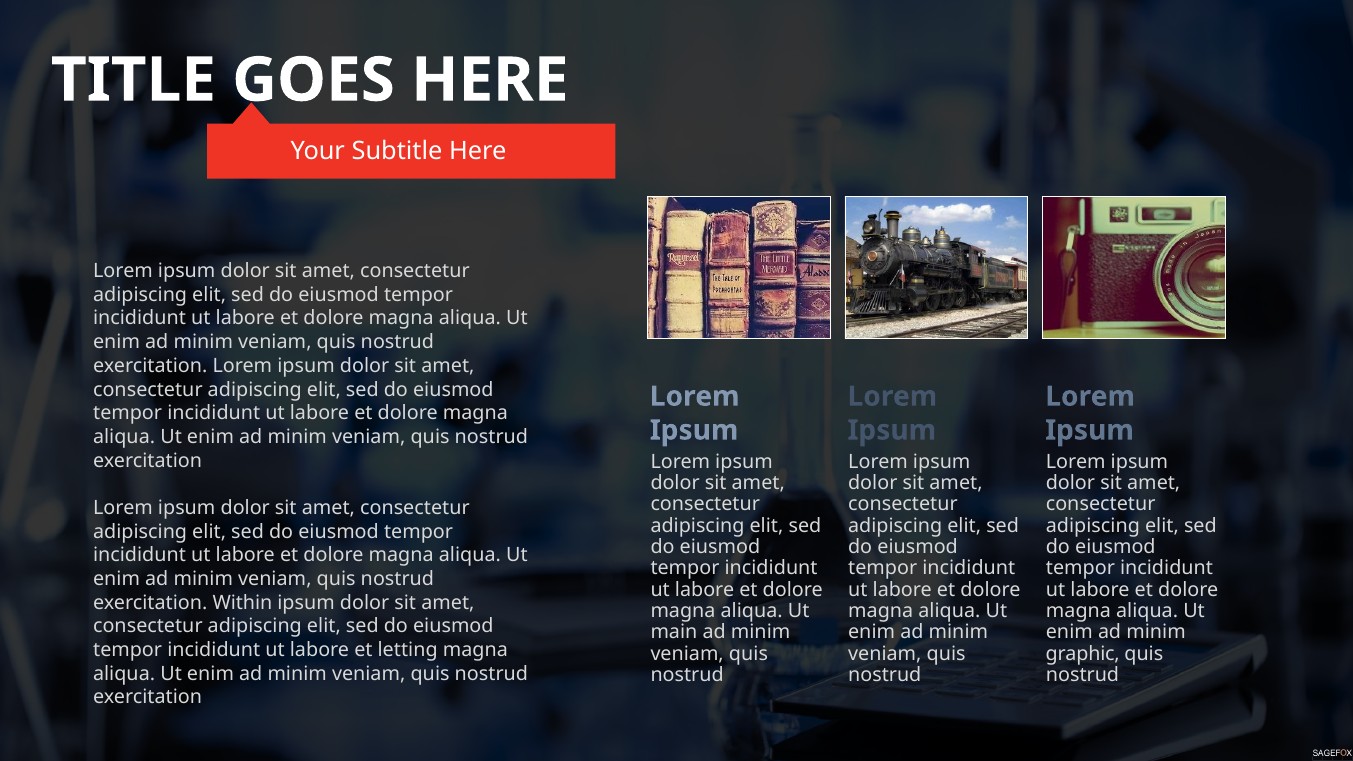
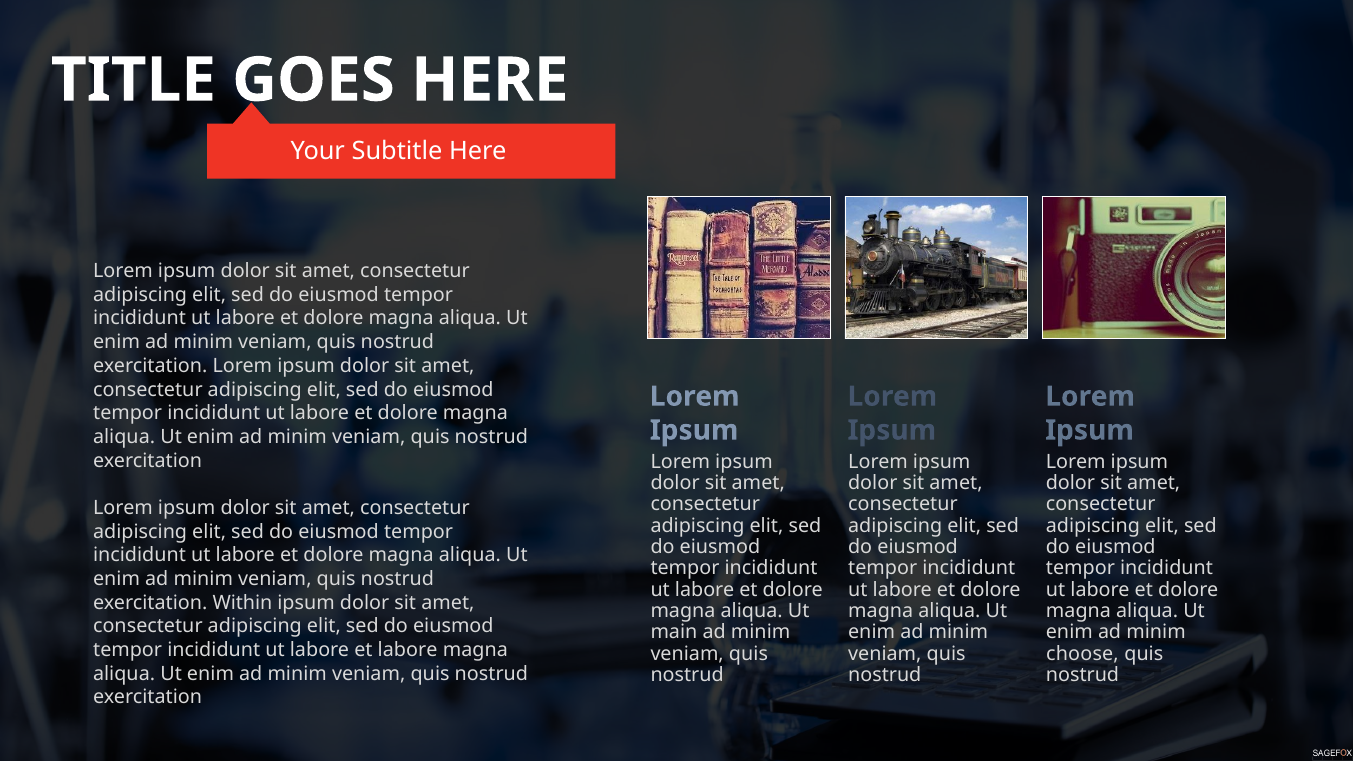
et letting: letting -> labore
graphic: graphic -> choose
